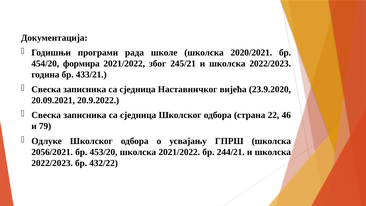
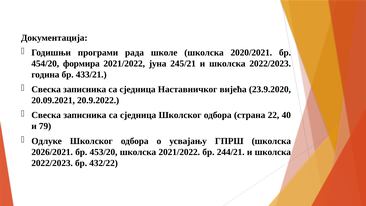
због: због -> јуна
46: 46 -> 40
2056/2021: 2056/2021 -> 2026/2021
